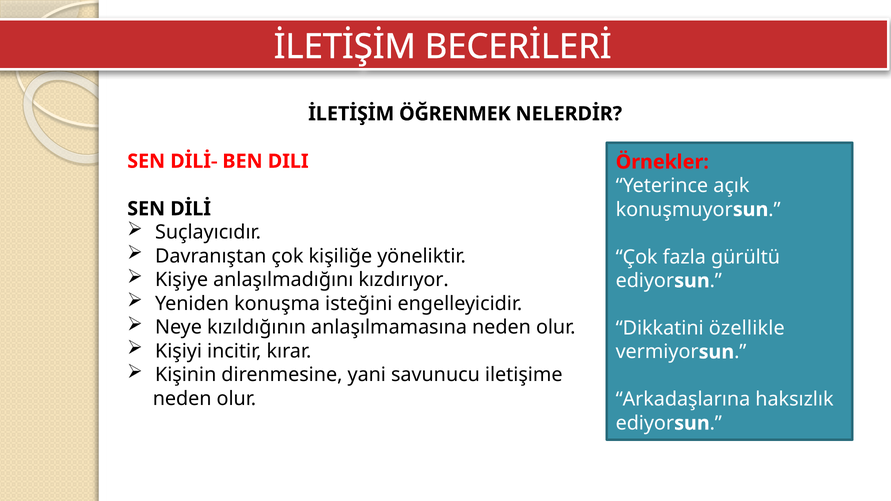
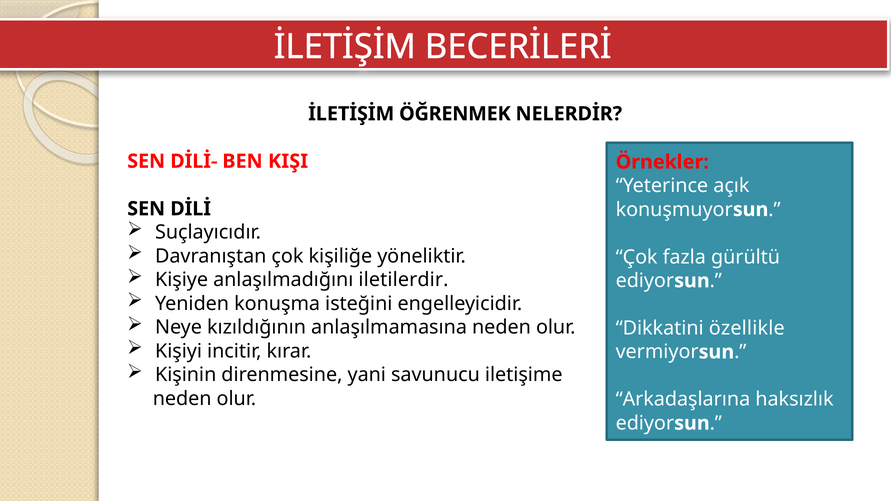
DILI: DILI -> KIŞI
kızdırıyor: kızdırıyor -> iletilerdir
